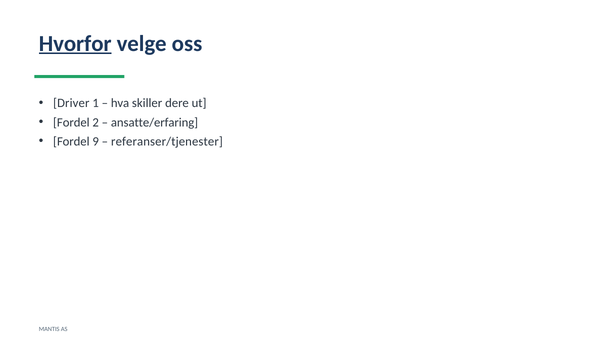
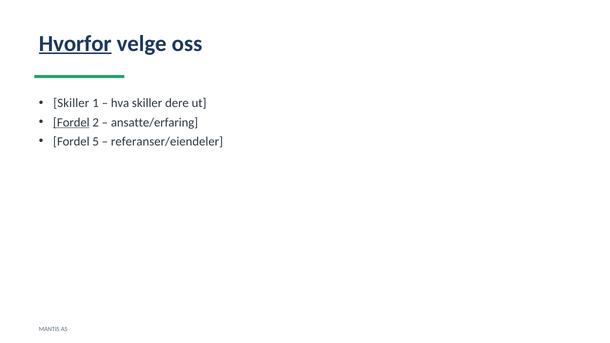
Driver at (71, 103): Driver -> Skiller
Fordel at (71, 122) underline: none -> present
9: 9 -> 5
referanser/tjenester: referanser/tjenester -> referanser/eiendeler
